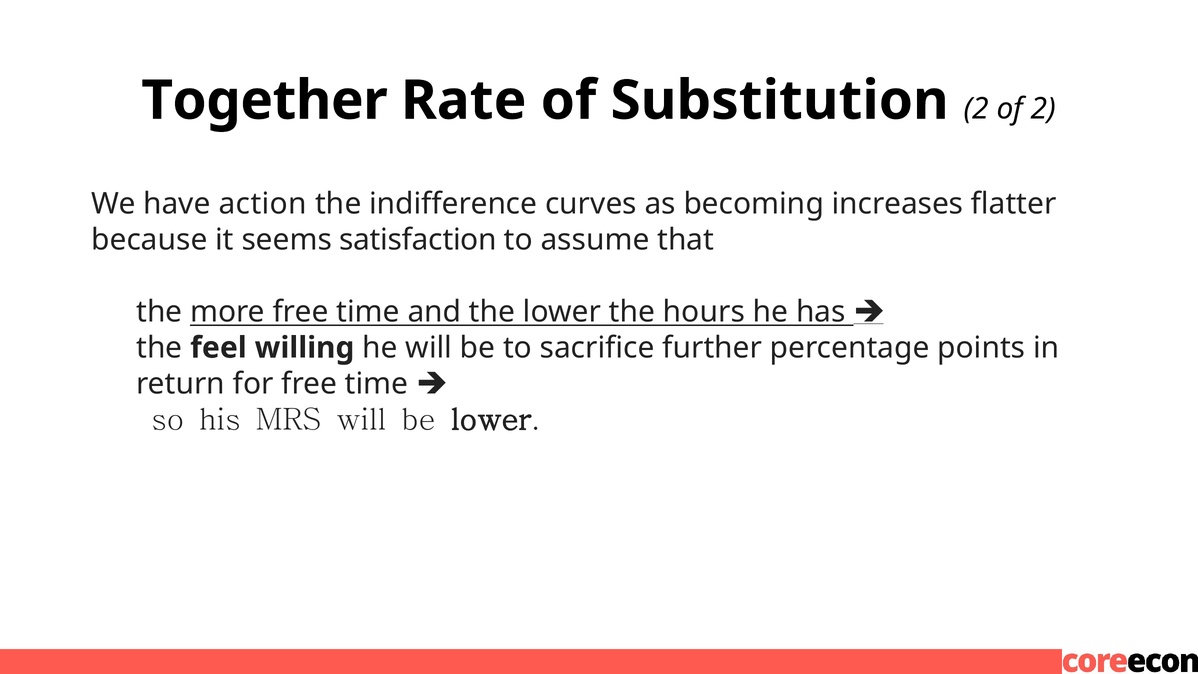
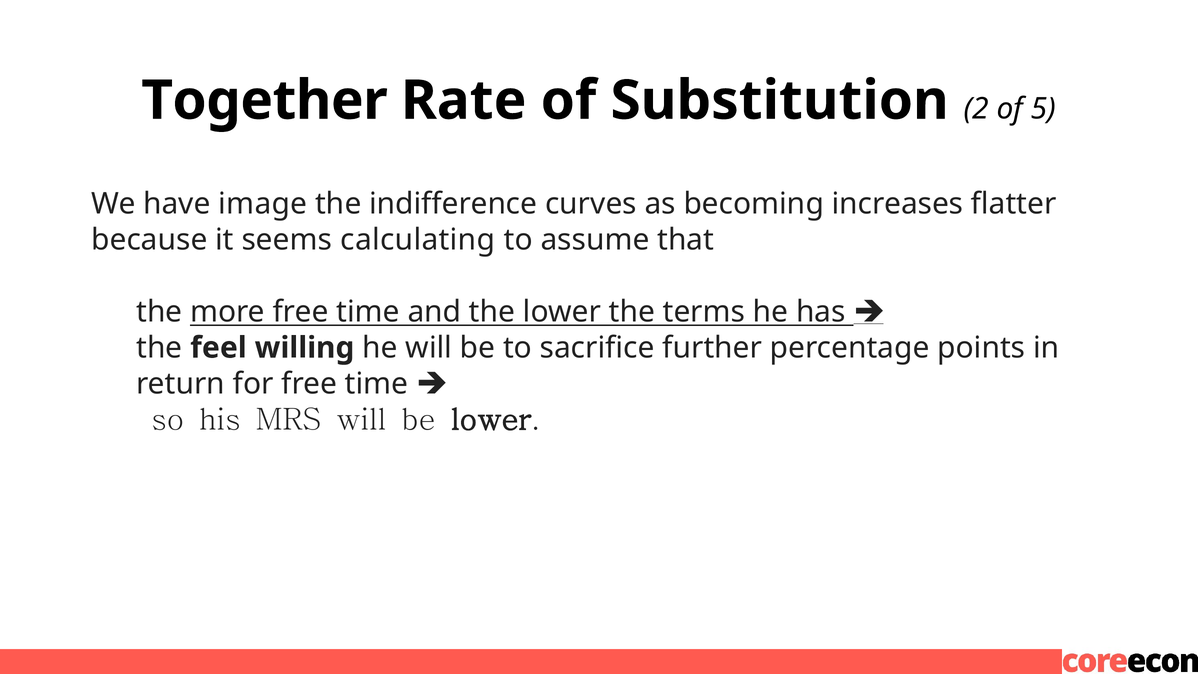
of 2: 2 -> 5
action: action -> image
satisfaction: satisfaction -> calculating
hours: hours -> terms
